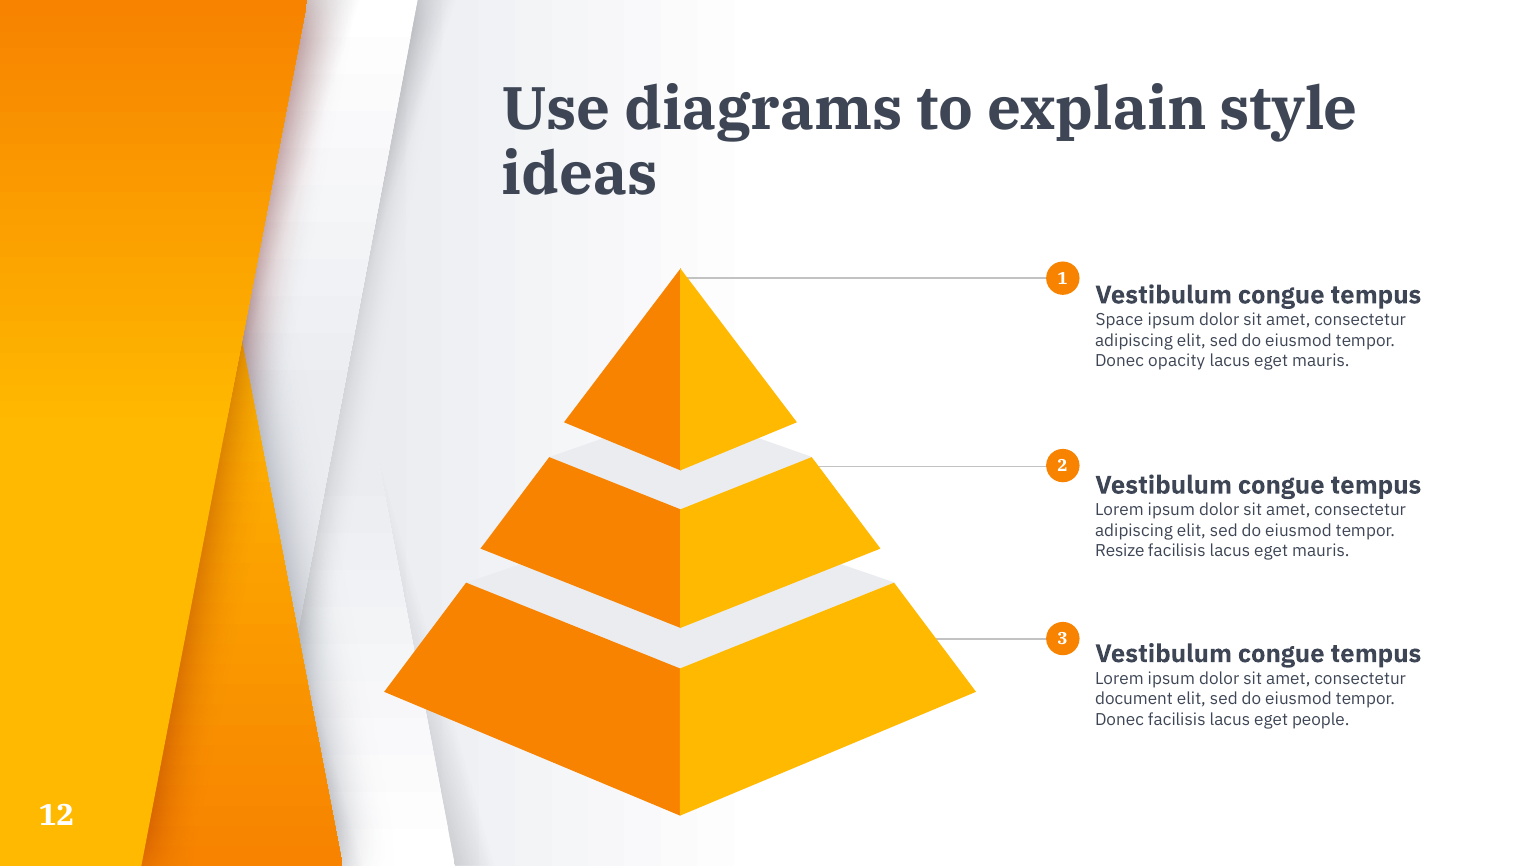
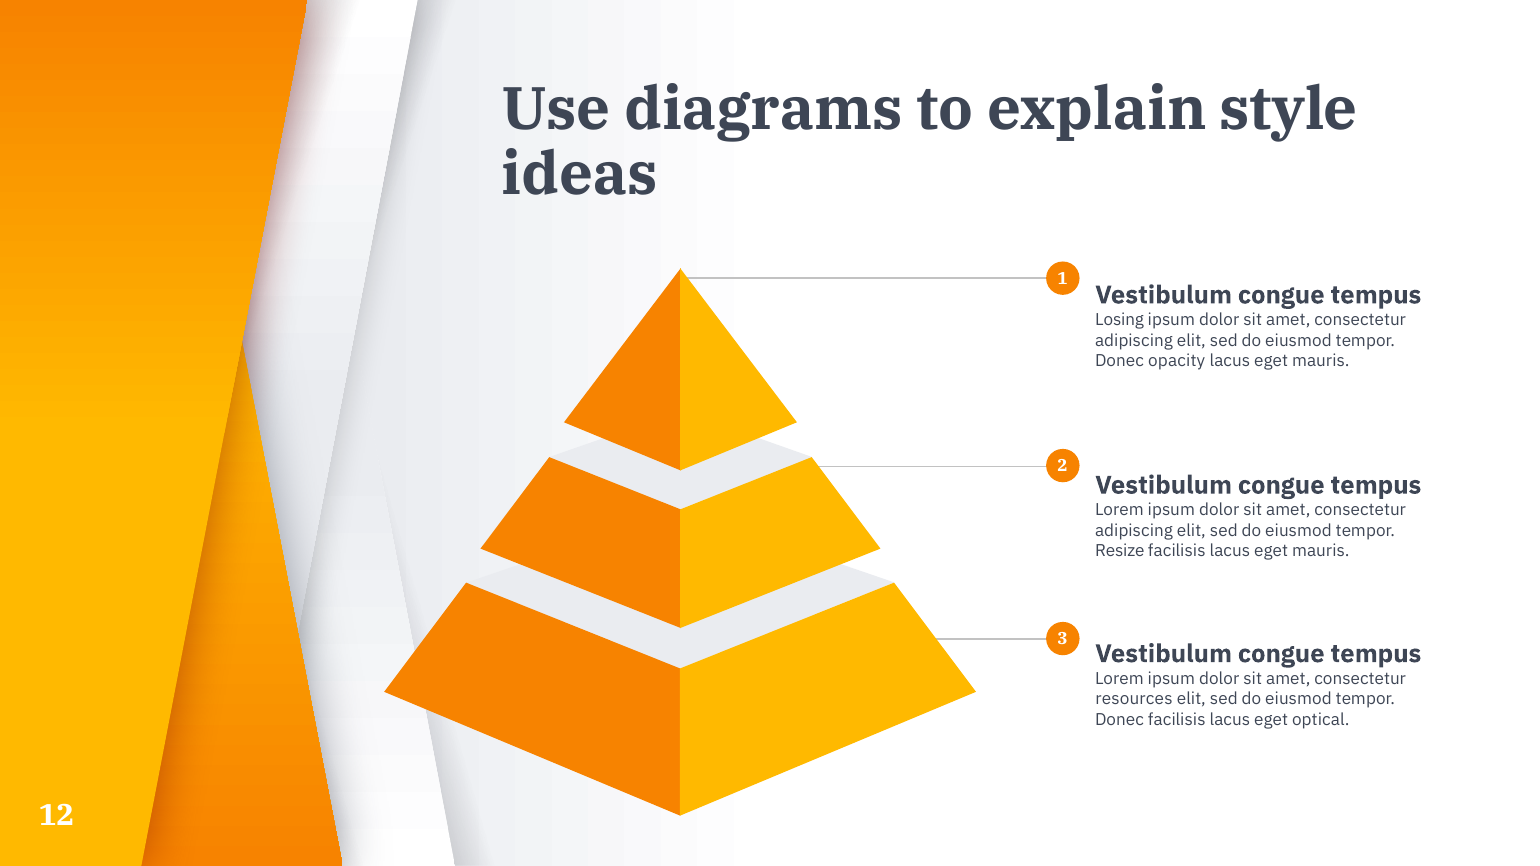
Space: Space -> Losing
document: document -> resources
people: people -> optical
